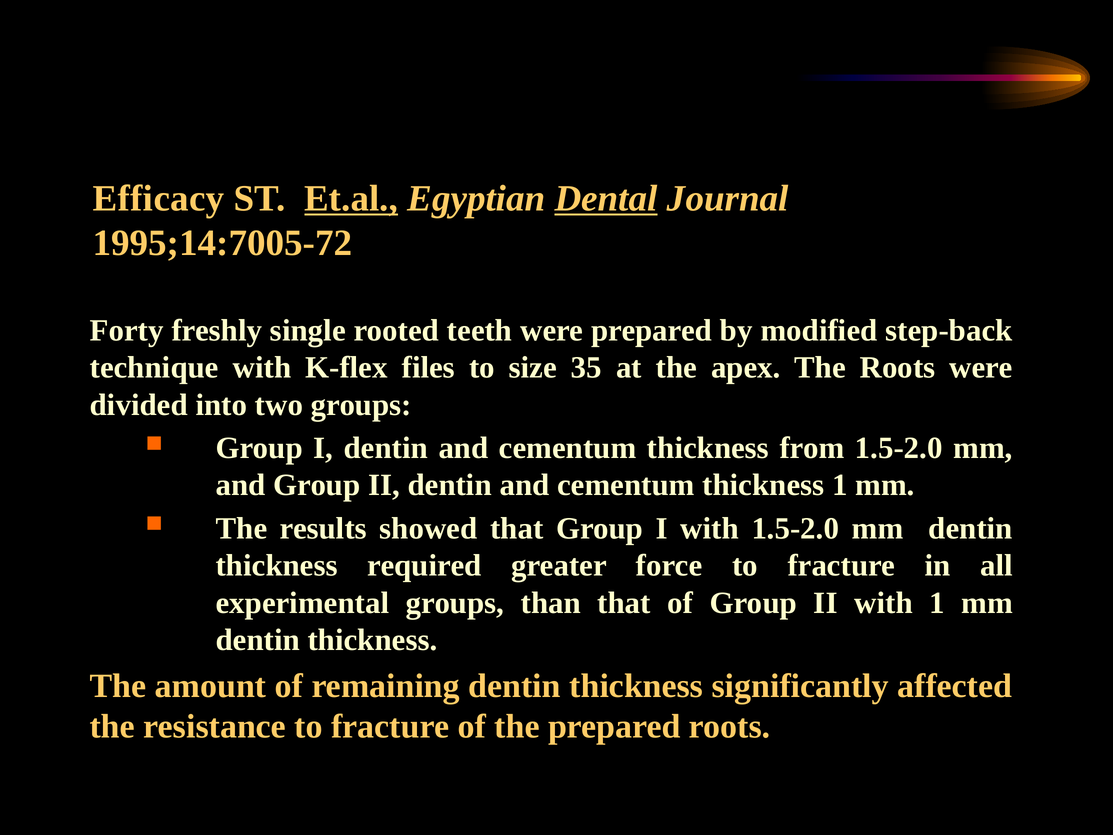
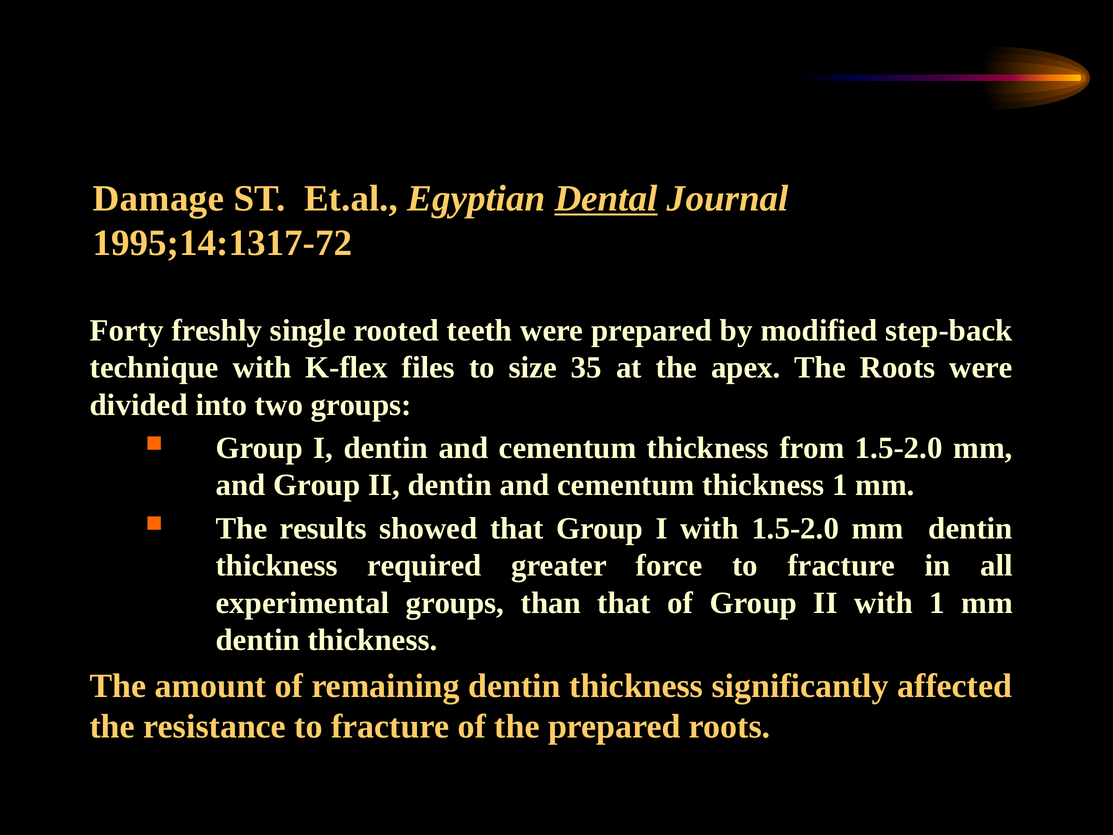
Efficacy: Efficacy -> Damage
Et.al underline: present -> none
1995;14:7005-72: 1995;14:7005-72 -> 1995;14:1317-72
